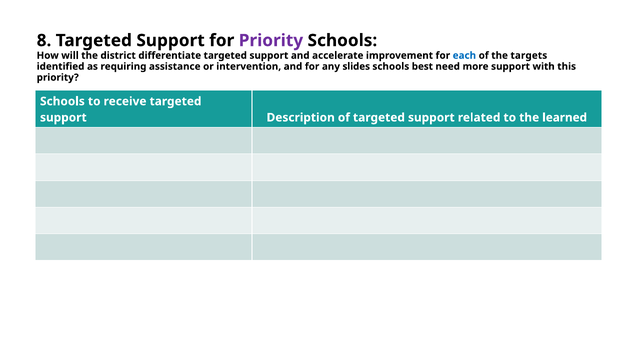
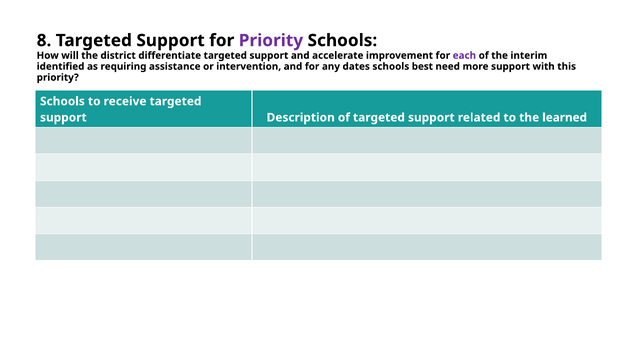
each colour: blue -> purple
targets: targets -> interim
slides: slides -> dates
